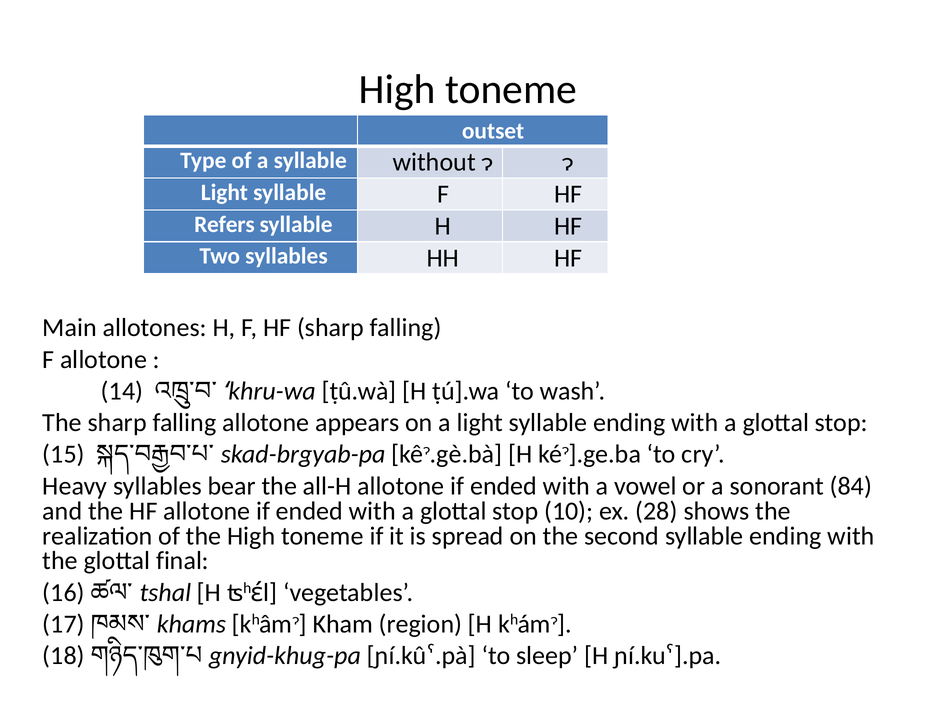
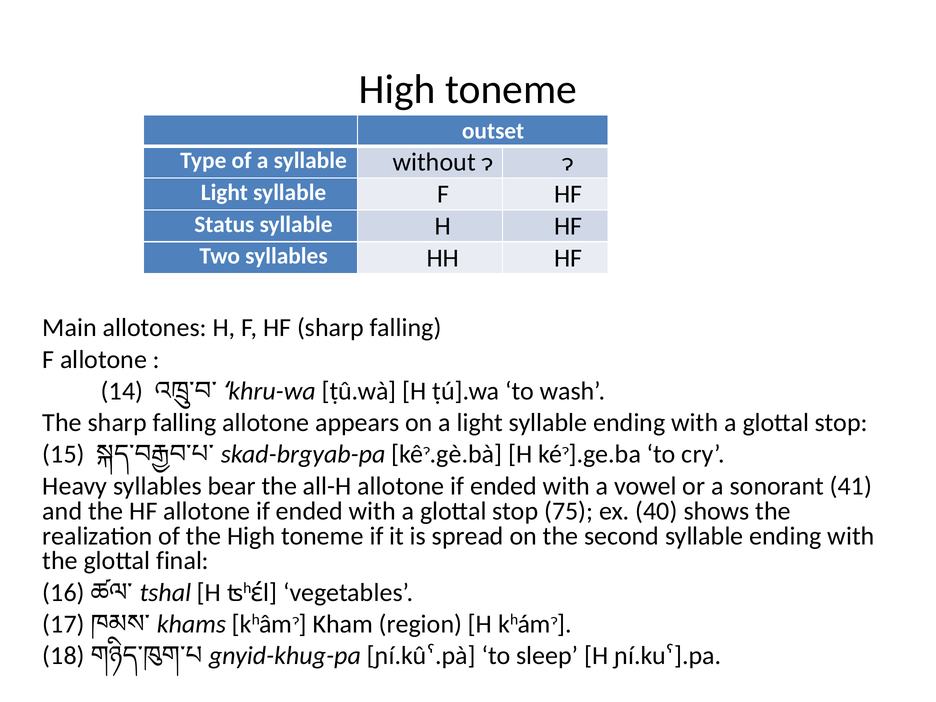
Refers: Refers -> Status
84: 84 -> 41
10: 10 -> 75
28: 28 -> 40
